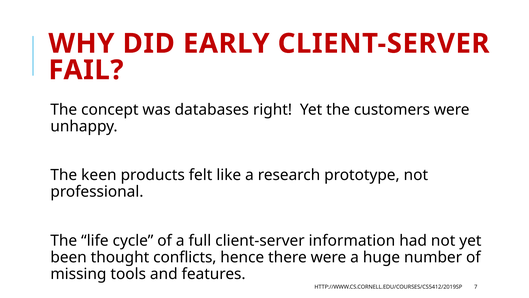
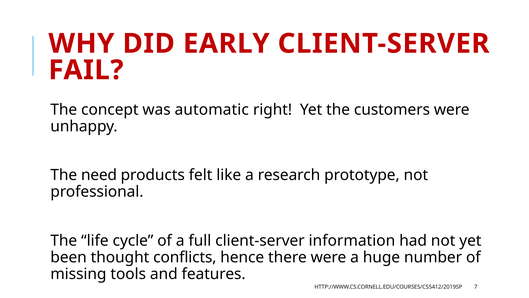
databases: databases -> automatic
keen: keen -> need
